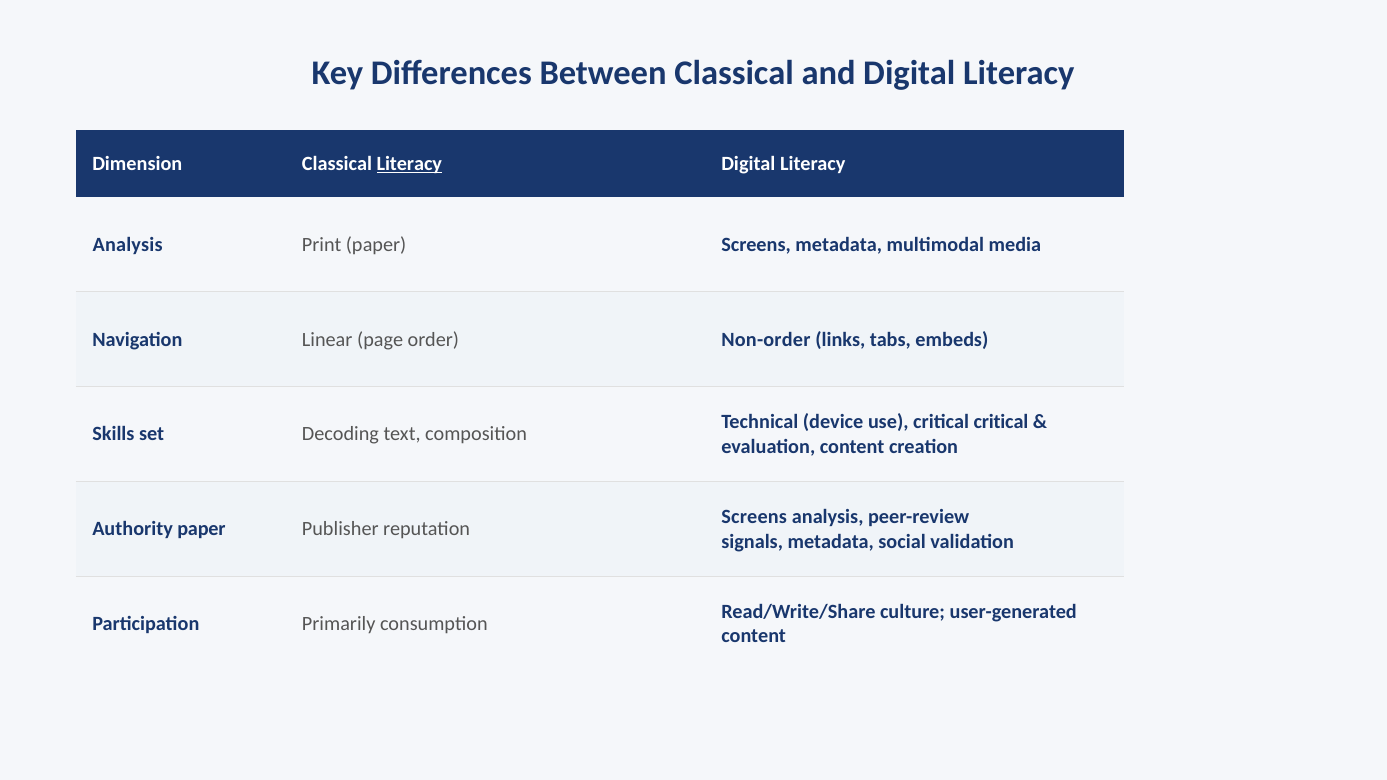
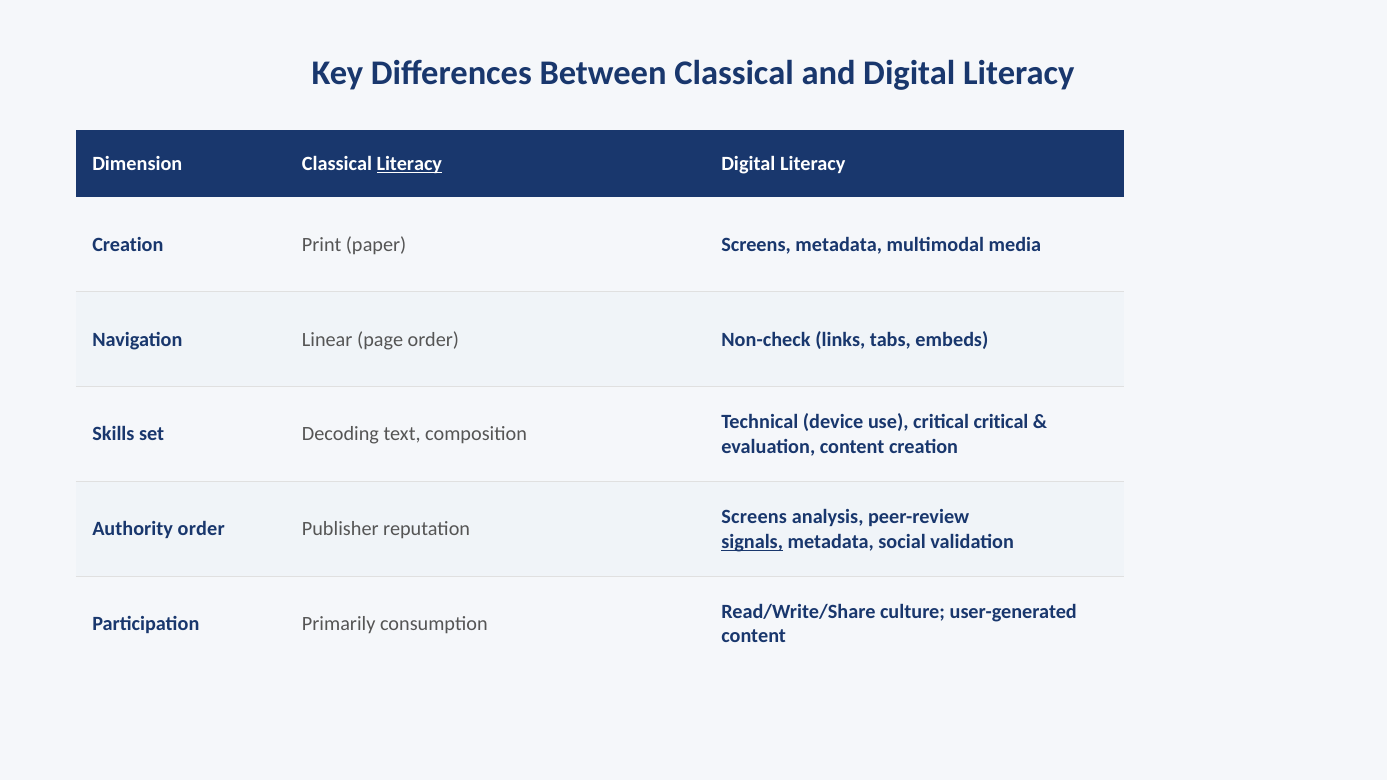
Analysis at (128, 245): Analysis -> Creation
Non-order: Non-order -> Non-check
Authority paper: paper -> order
signals underline: none -> present
